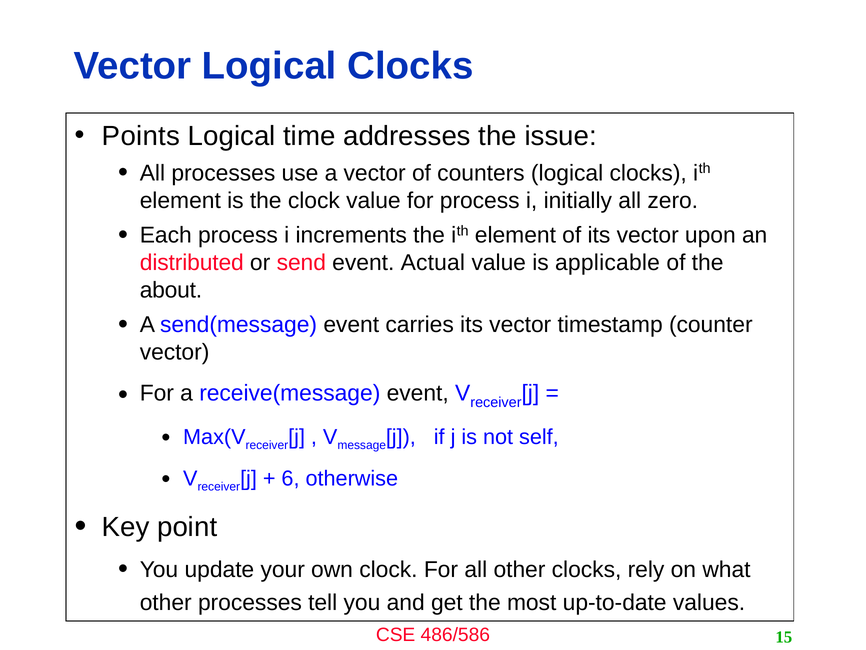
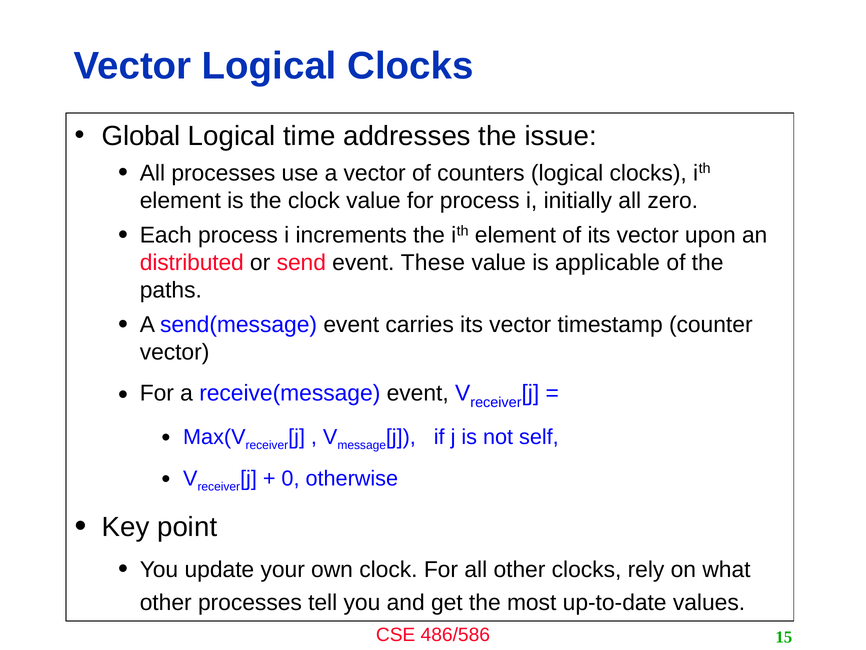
Points: Points -> Global
Actual: Actual -> These
about: about -> paths
6: 6 -> 0
